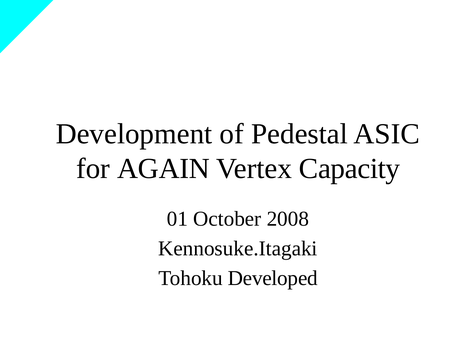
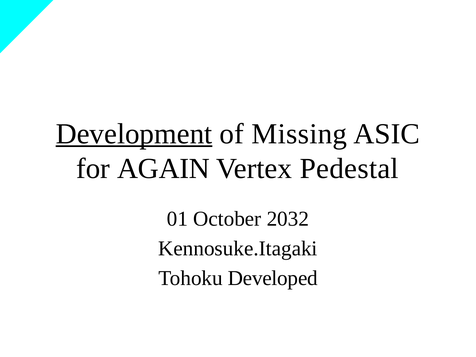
Development underline: none -> present
Pedestal: Pedestal -> Missing
Capacity: Capacity -> Pedestal
2008: 2008 -> 2032
